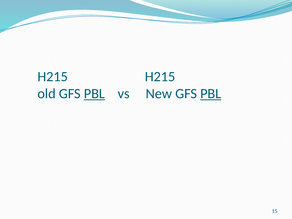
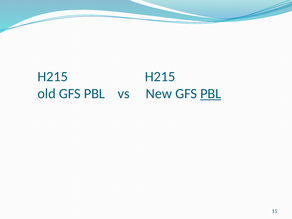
PBL at (94, 94) underline: present -> none
